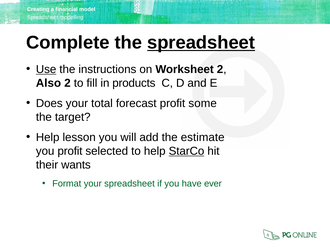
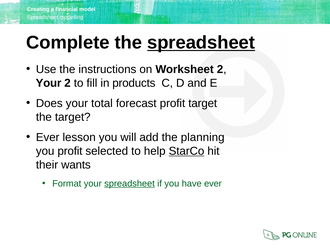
Use underline: present -> none
Also at (48, 83): Also -> Your
profit some: some -> target
Help at (48, 137): Help -> Ever
estimate: estimate -> planning
spreadsheet at (129, 183) underline: none -> present
